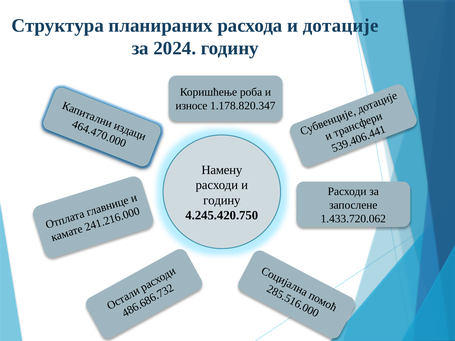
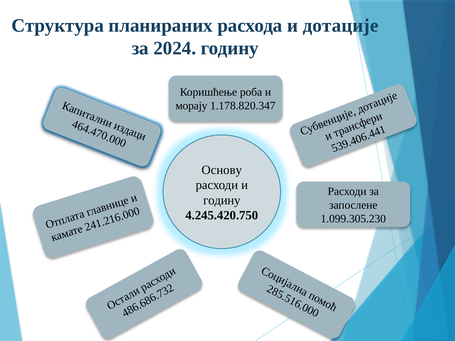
износе: износе -> морају
Намену: Намену -> Основу
1.433.720.062: 1.433.720.062 -> 1.099.305.230
